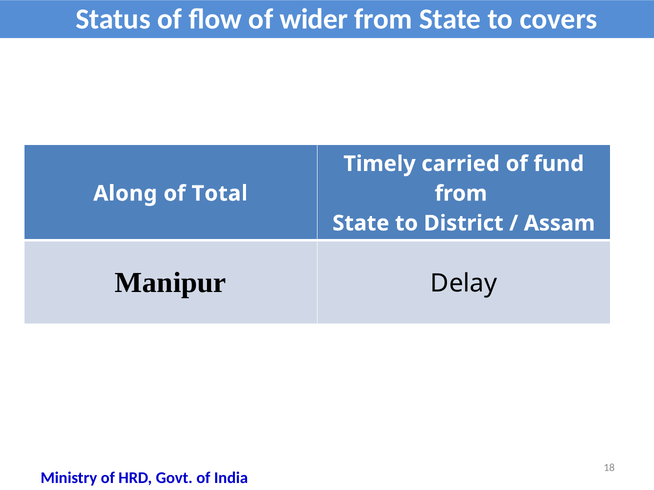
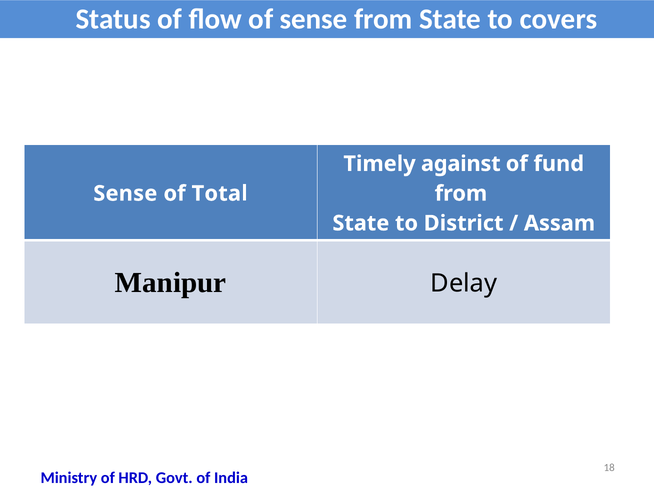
of wider: wider -> sense
carried: carried -> against
Along at (125, 194): Along -> Sense
